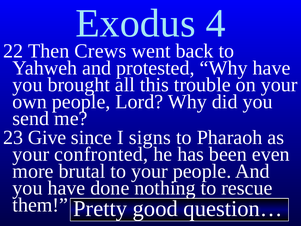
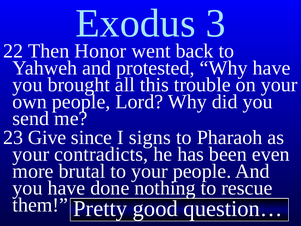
4: 4 -> 3
Crews: Crews -> Honor
confronted: confronted -> contradicts
